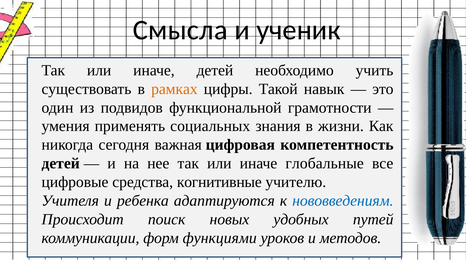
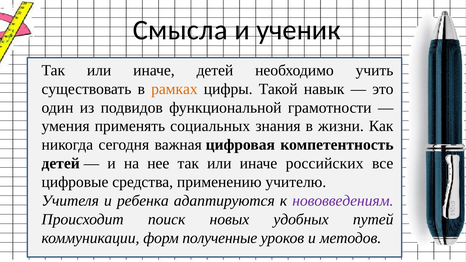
глобальные: глобальные -> российских
когнитивные: когнитивные -> применению
нововведениям colour: blue -> purple
функциями: функциями -> полученные
